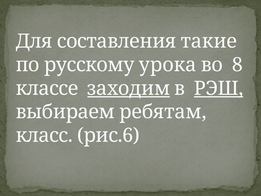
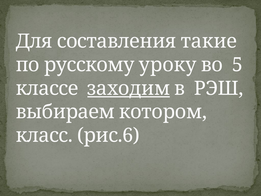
урока: урока -> уроку
8: 8 -> 5
РЭШ underline: present -> none
ребятам: ребятам -> котором
